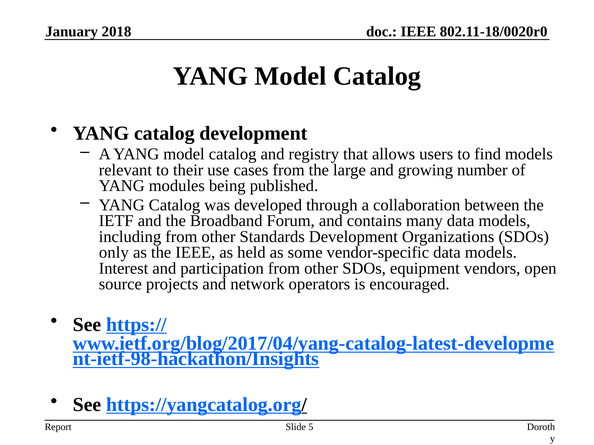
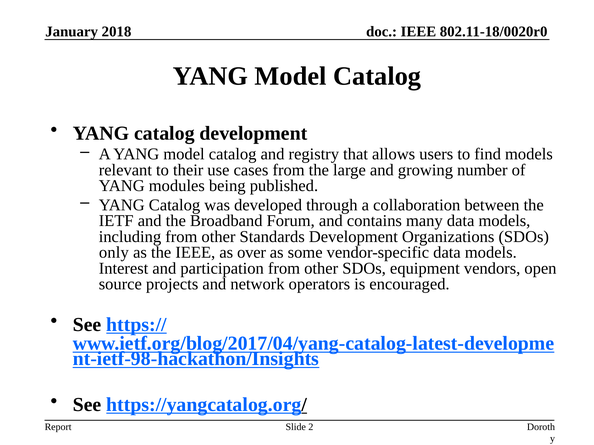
held: held -> over
5: 5 -> 2
